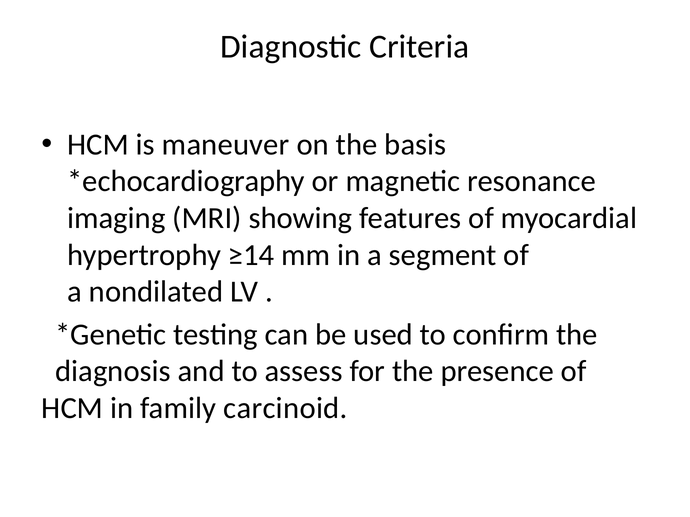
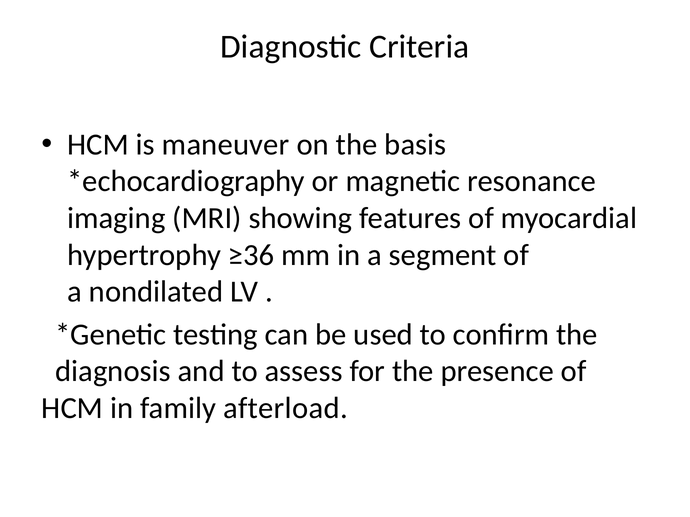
≥14: ≥14 -> ≥36
carcinoid: carcinoid -> afterload
